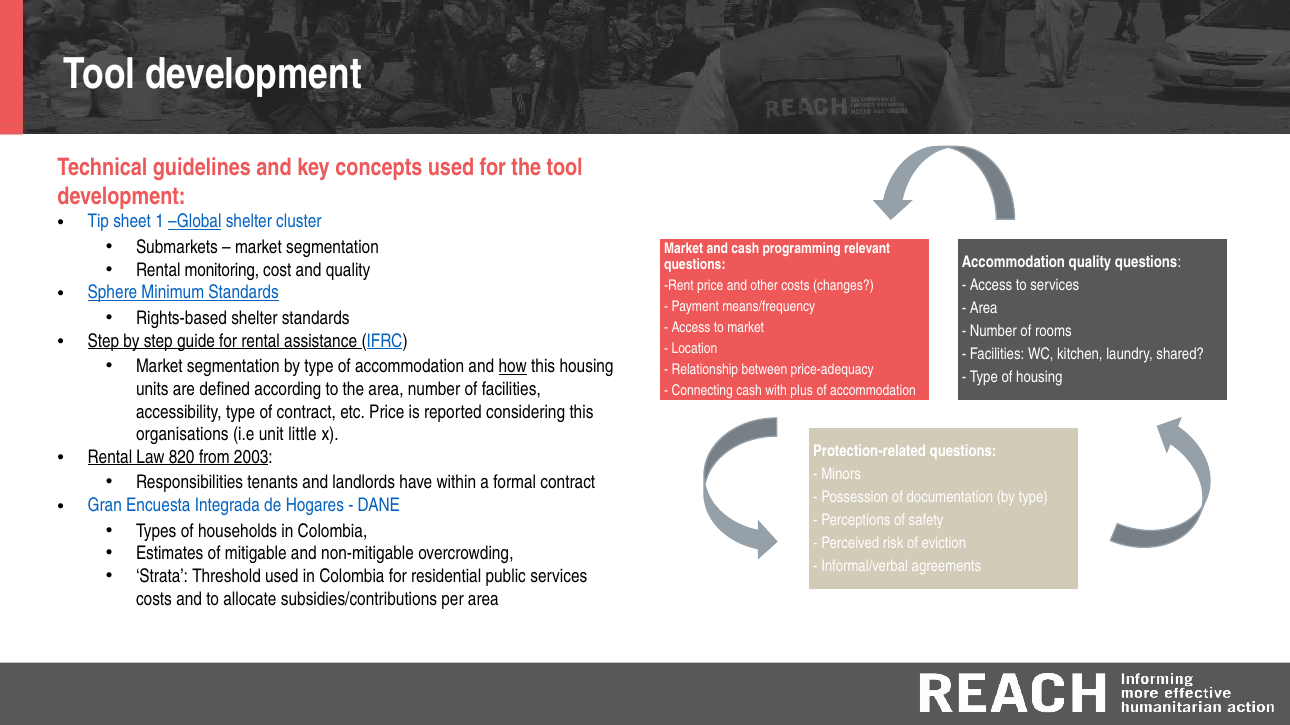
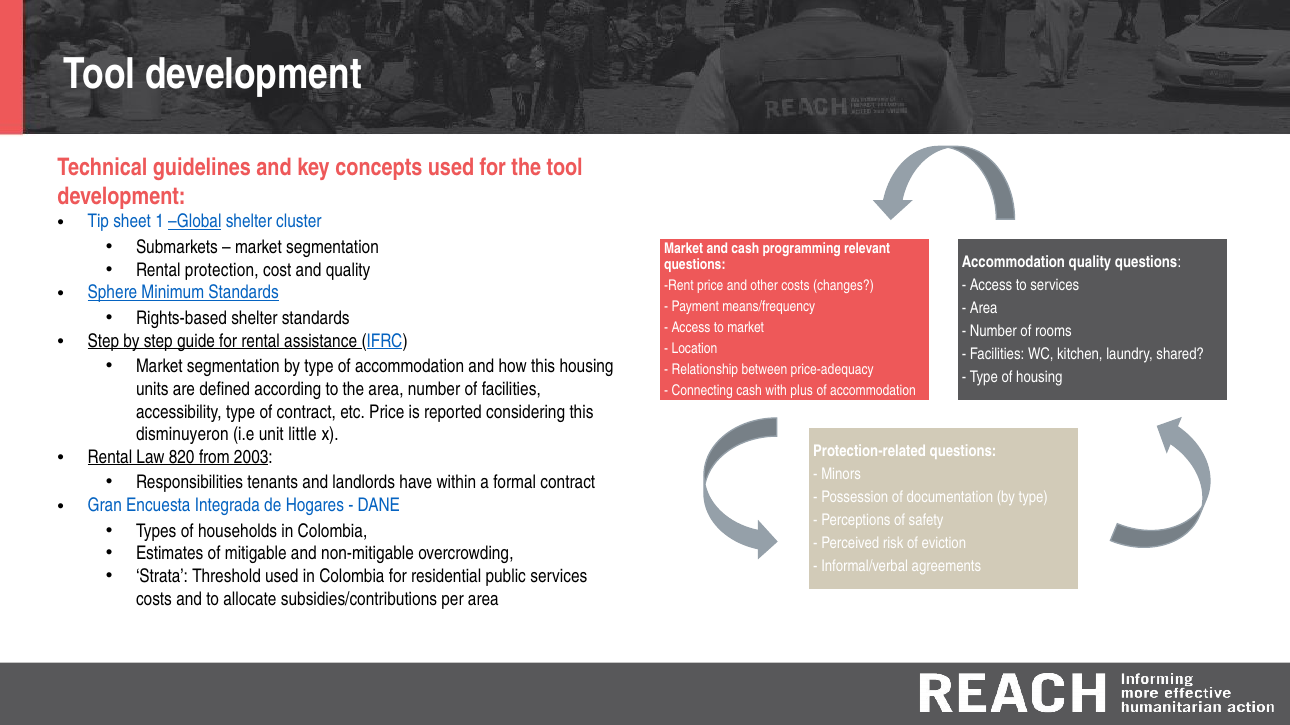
monitoring: monitoring -> protection
how underline: present -> none
organisations: organisations -> disminuyeron
